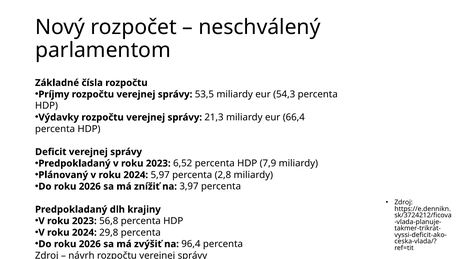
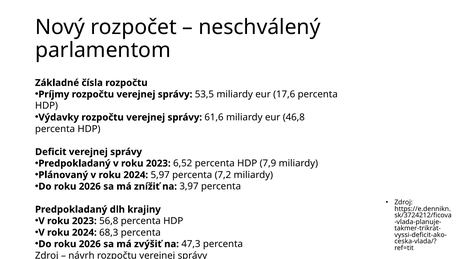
54,3: 54,3 -> 17,6
21,3: 21,3 -> 61,6
66,4: 66,4 -> 46,8
2,8: 2,8 -> 7,2
29,8: 29,8 -> 68,3
96,4: 96,4 -> 47,3
